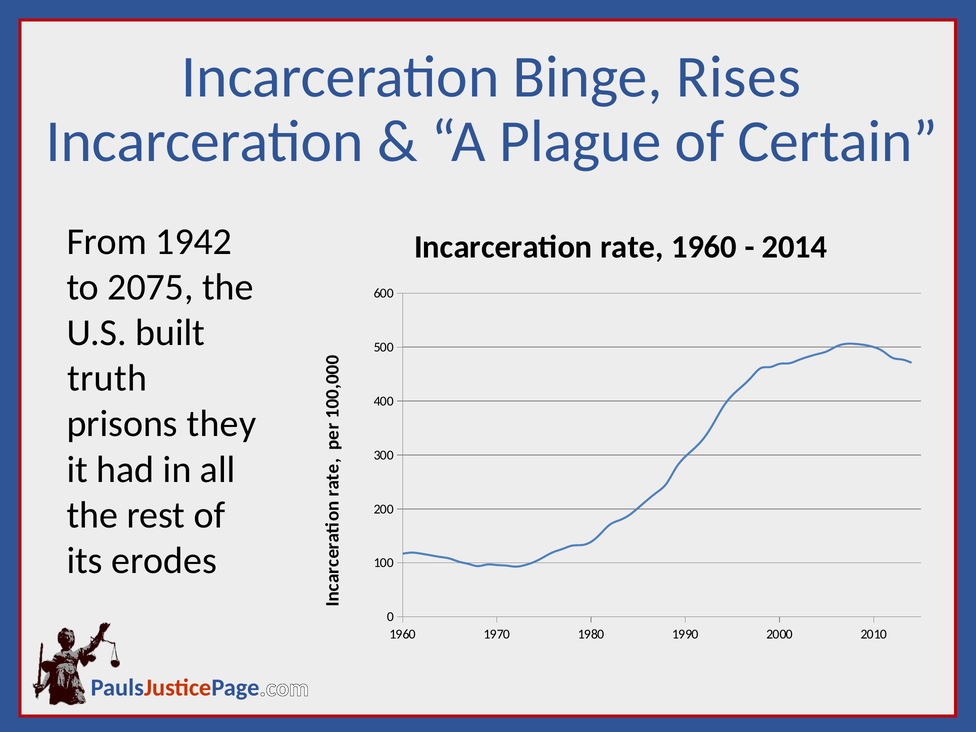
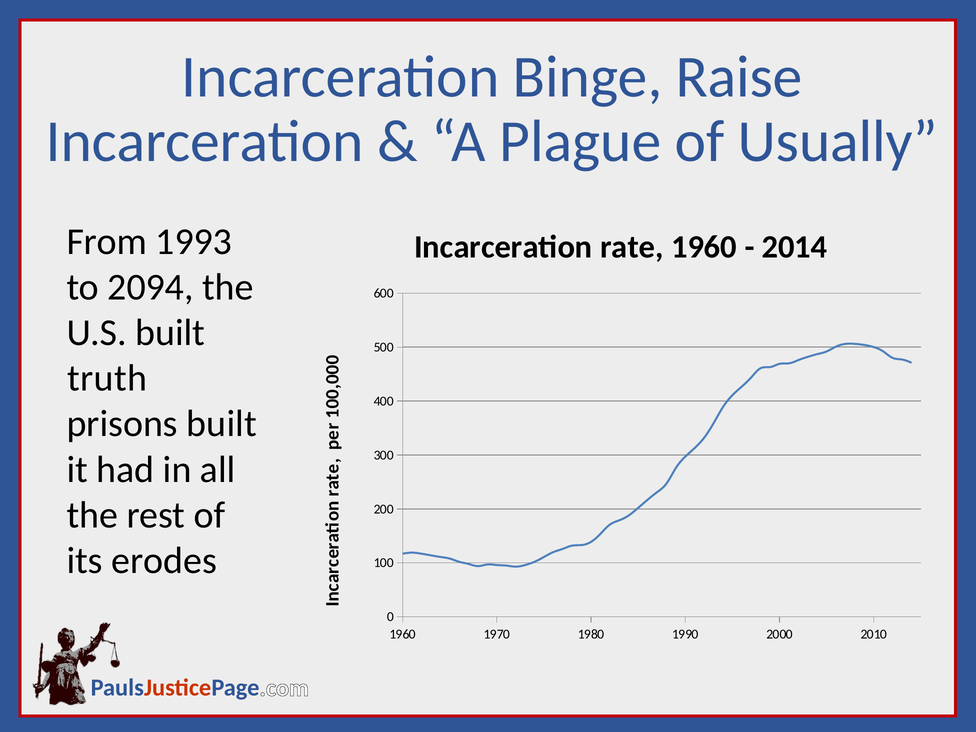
Rises: Rises -> Raise
Certain: Certain -> Usually
1942: 1942 -> 1993
2075: 2075 -> 2094
prisons they: they -> built
